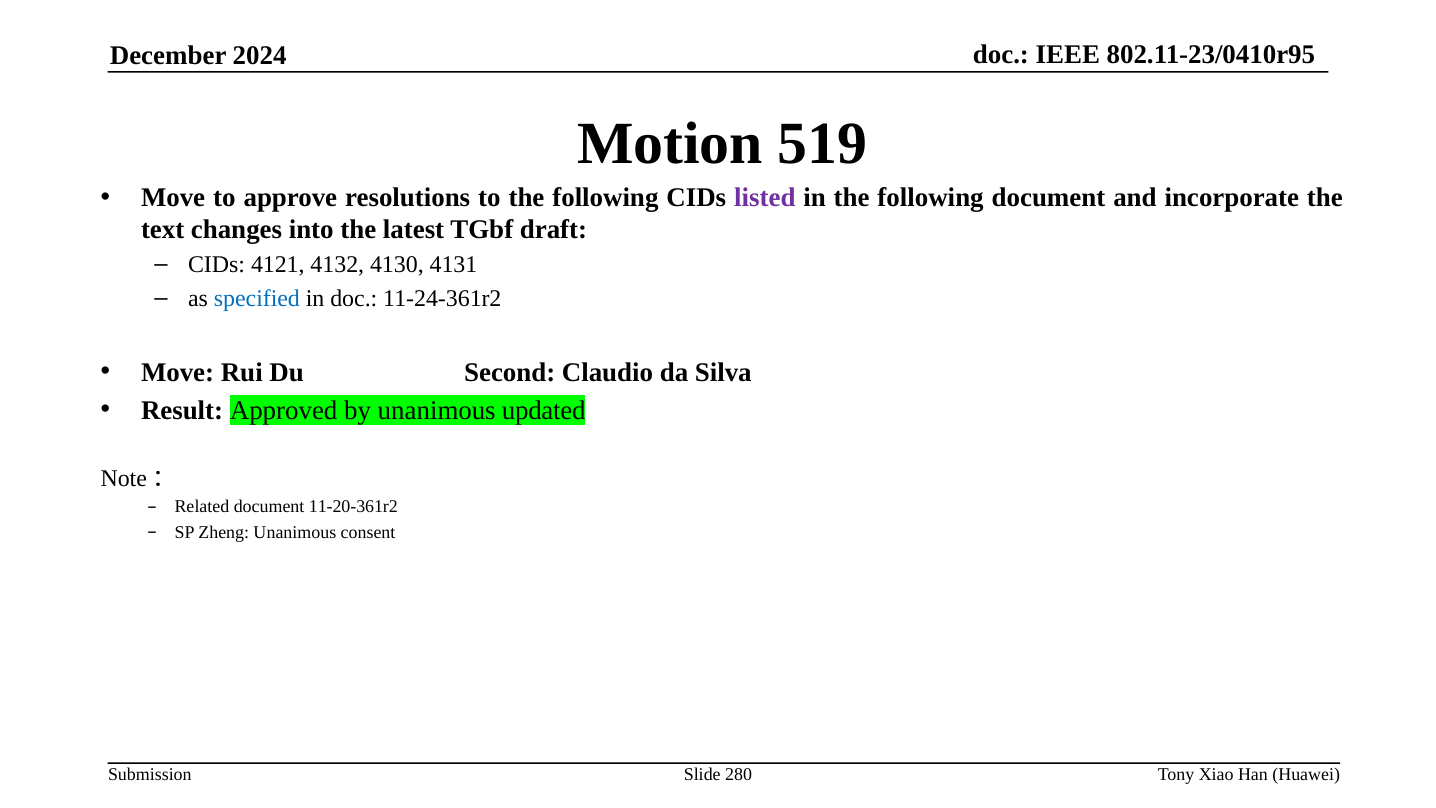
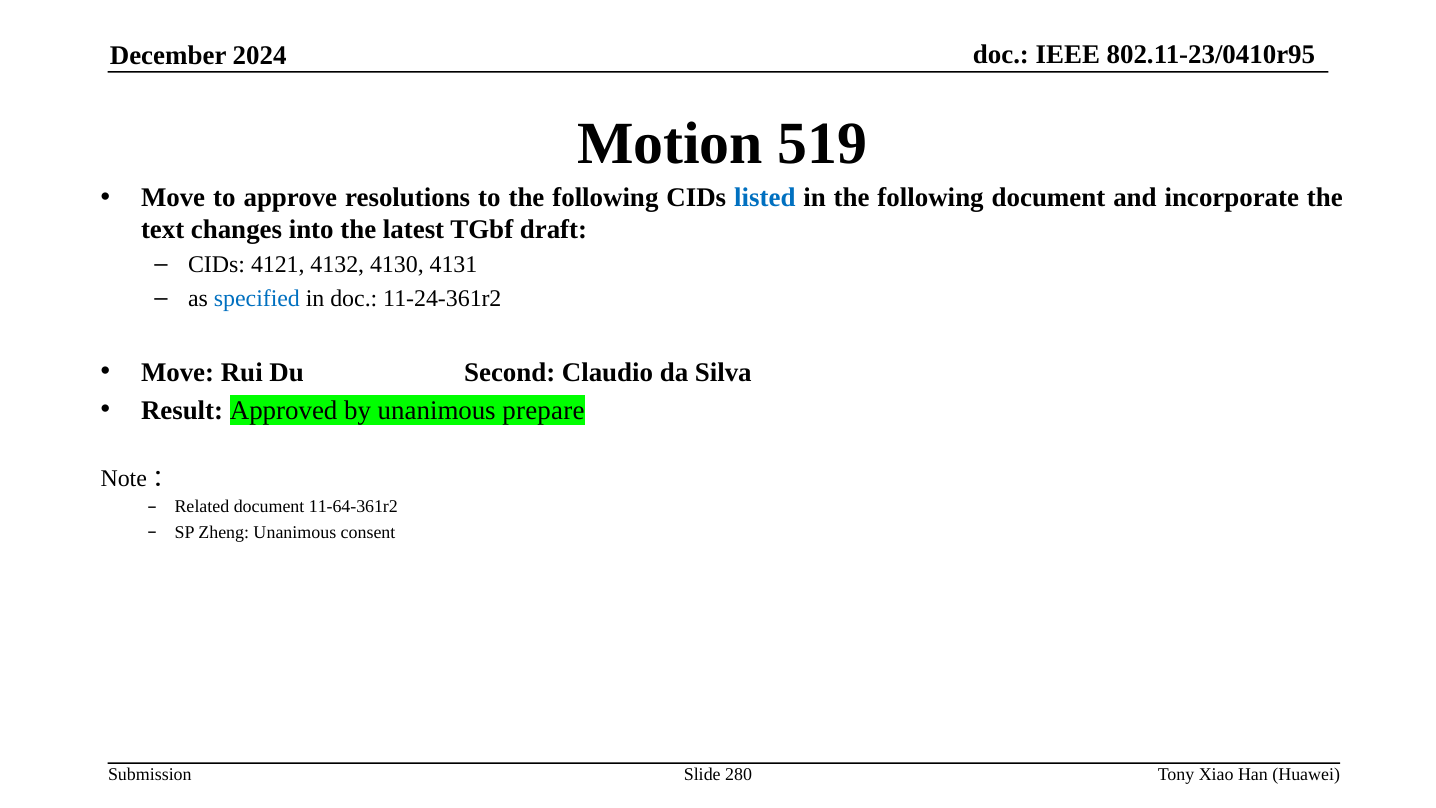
listed colour: purple -> blue
updated: updated -> prepare
11-20-361r2: 11-20-361r2 -> 11-64-361r2
